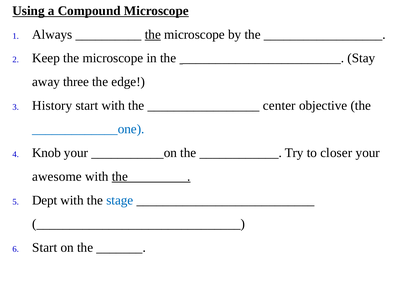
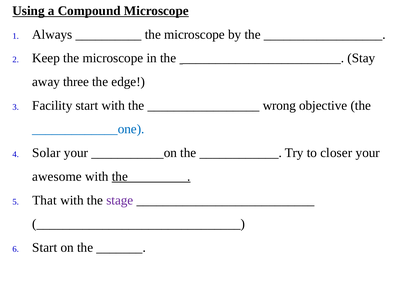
the at (153, 34) underline: present -> none
History: History -> Facility
center: center -> wrong
Knob: Knob -> Solar
Dept: Dept -> That
stage colour: blue -> purple
